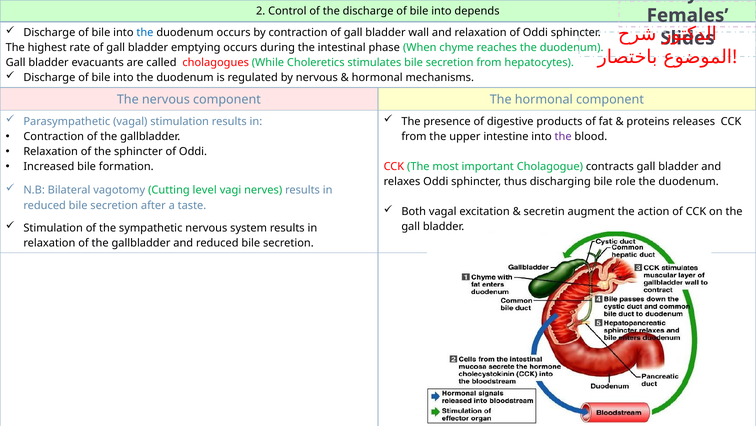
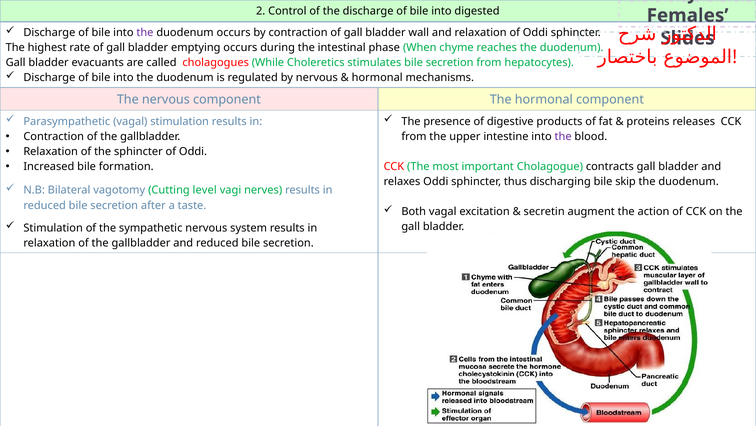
depends: depends -> digested
the at (145, 33) colour: blue -> purple
role: role -> skip
